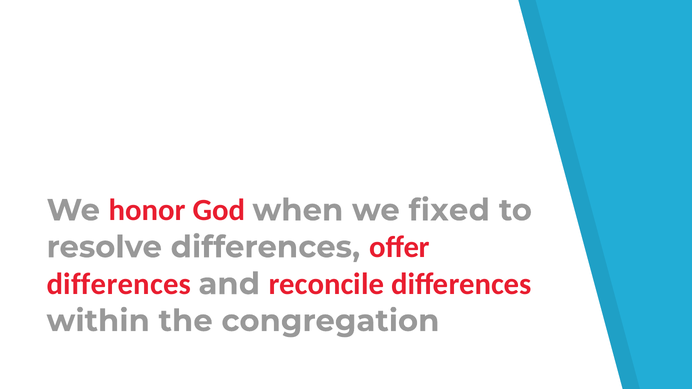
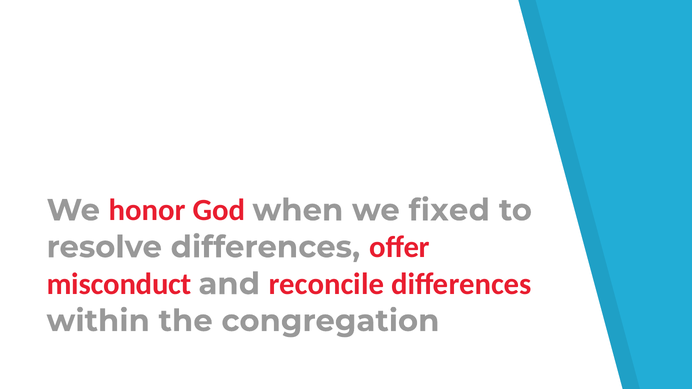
differences at (119, 284): differences -> misconduct
